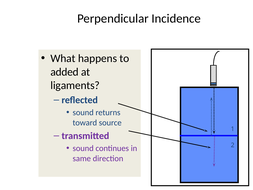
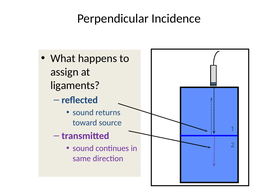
added: added -> assign
